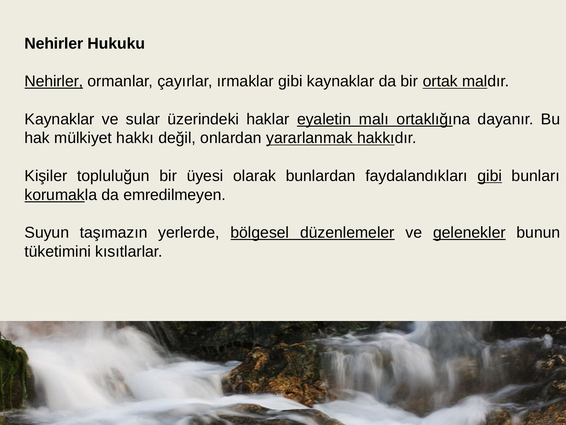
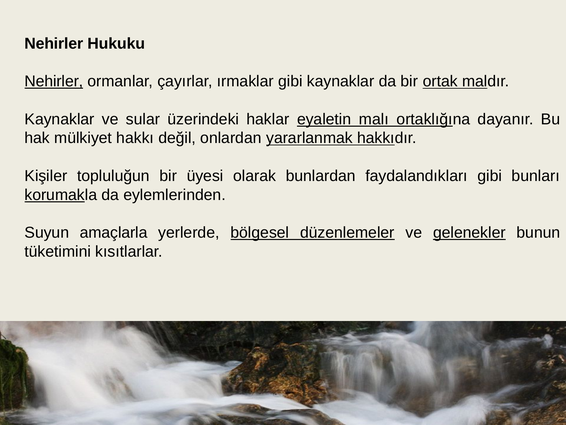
gibi at (490, 176) underline: present -> none
emredilmeyen: emredilmeyen -> eylemlerinden
taşımazın: taşımazın -> amaçlarla
